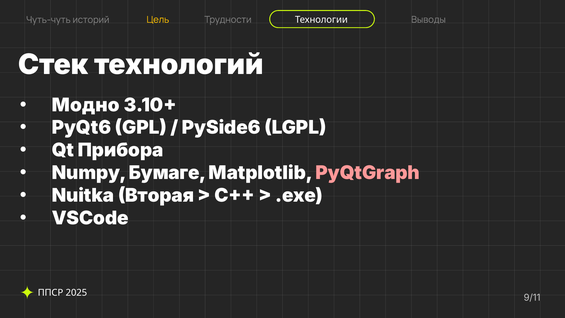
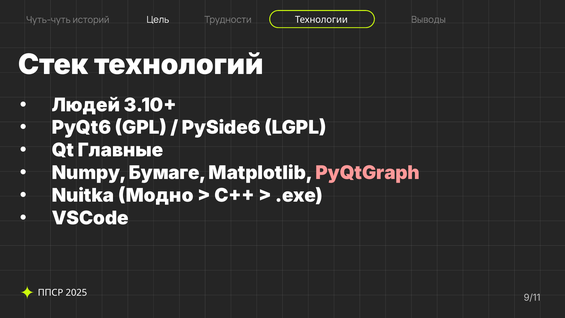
Цель colour: yellow -> white
Модно: Модно -> Людей
Прибора: Прибора -> Главные
Вторая: Вторая -> Модно
